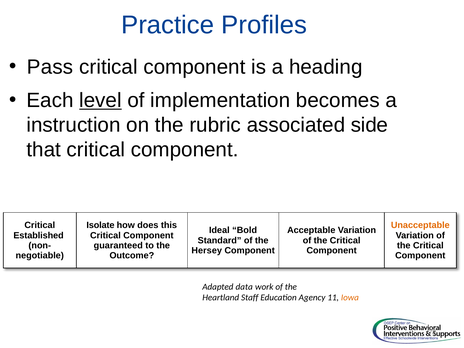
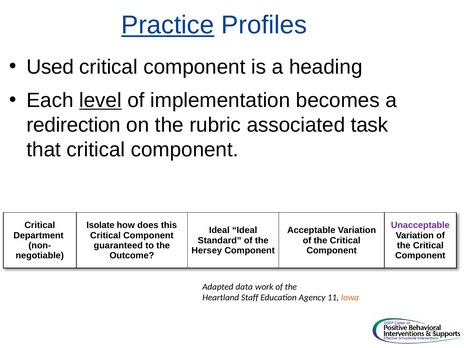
Practice underline: none -> present
Pass: Pass -> Used
instruction: instruction -> redirection
side: side -> task
Unacceptable colour: orange -> purple
Ideal Bold: Bold -> Ideal
Established: Established -> Department
